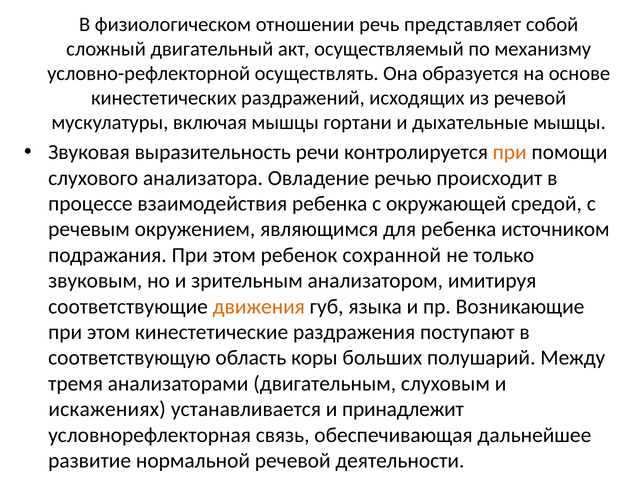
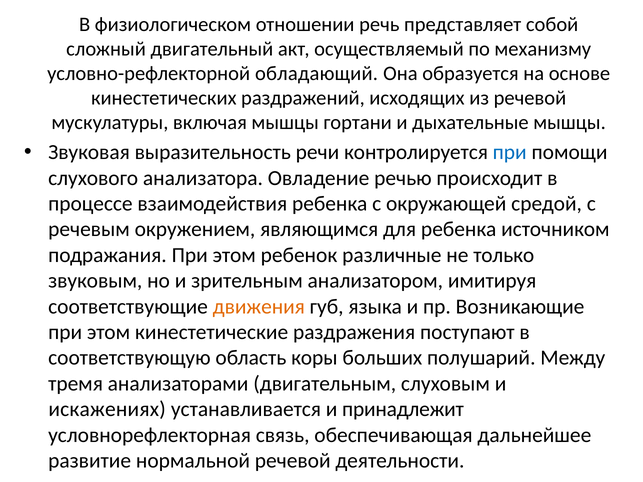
осуществлять: осуществлять -> обладающий
при at (510, 152) colour: orange -> blue
сохранной: сохранной -> различные
